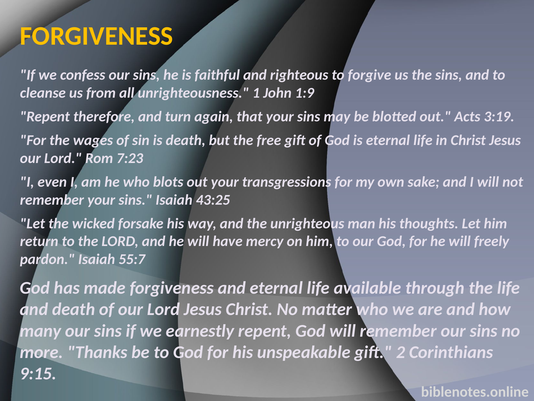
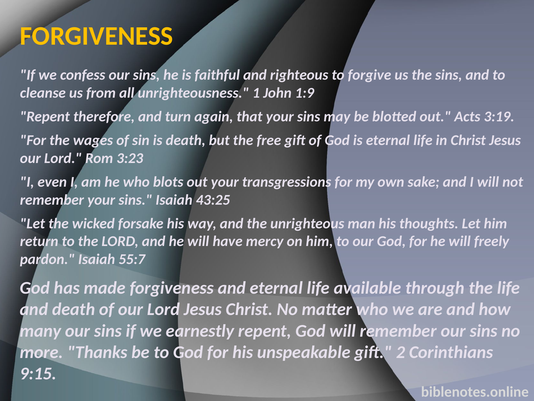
7:23: 7:23 -> 3:23
